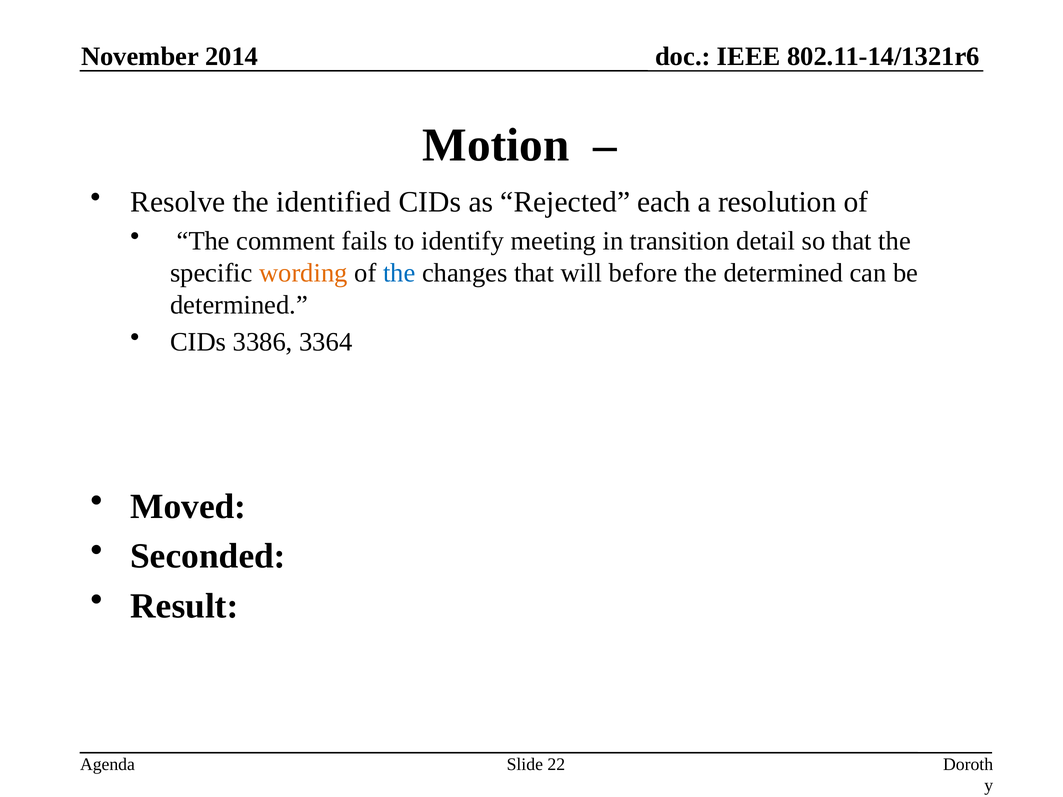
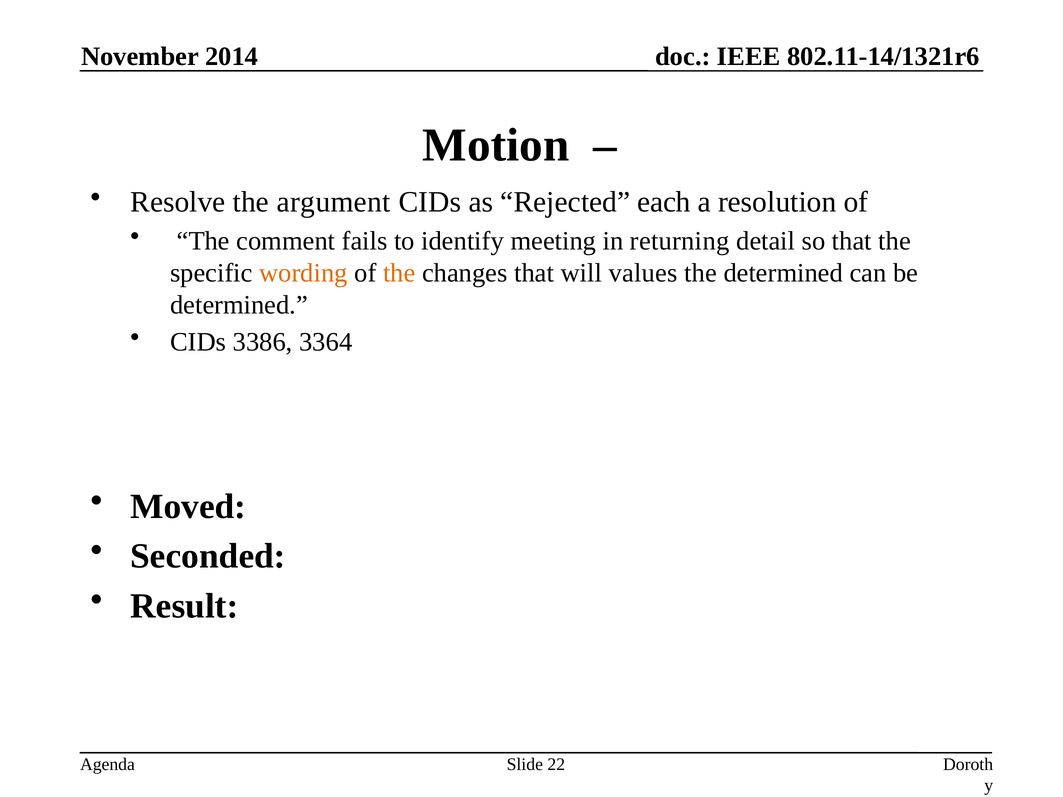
identified: identified -> argument
transition: transition -> returning
the at (399, 273) colour: blue -> orange
before: before -> values
